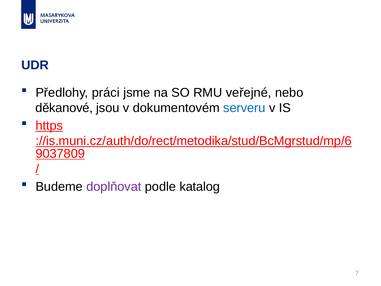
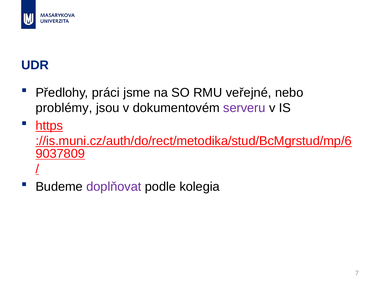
děkanové: děkanové -> problémy
serveru colour: blue -> purple
katalog: katalog -> kolegia
